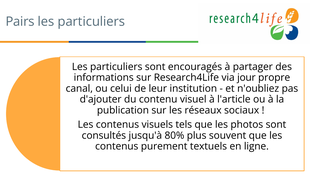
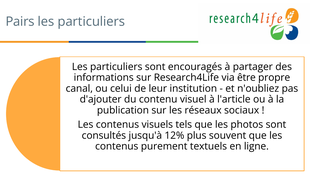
jour: jour -> être
80%: 80% -> 12%
